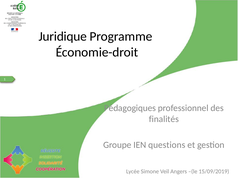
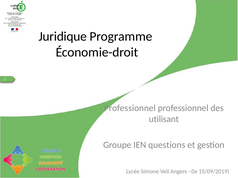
Pédagogiques at (130, 108): Pédagogiques -> Professionnel
finalités: finalités -> utilisant
